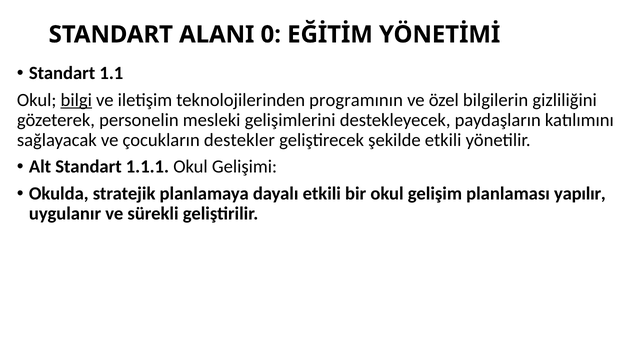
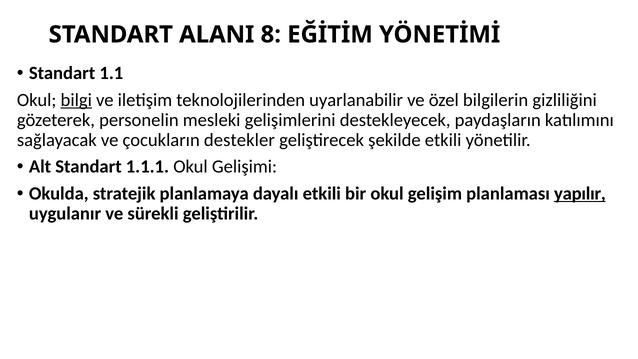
0: 0 -> 8
programının: programının -> uyarlanabilir
yapılır underline: none -> present
